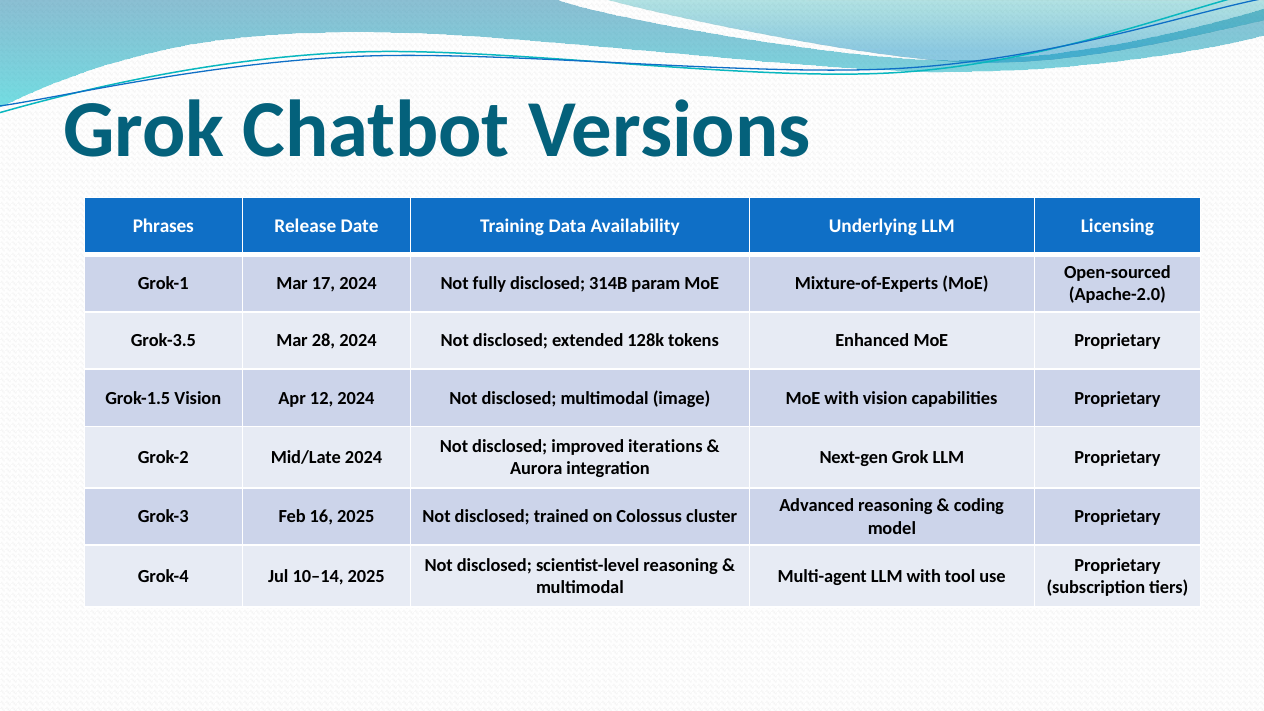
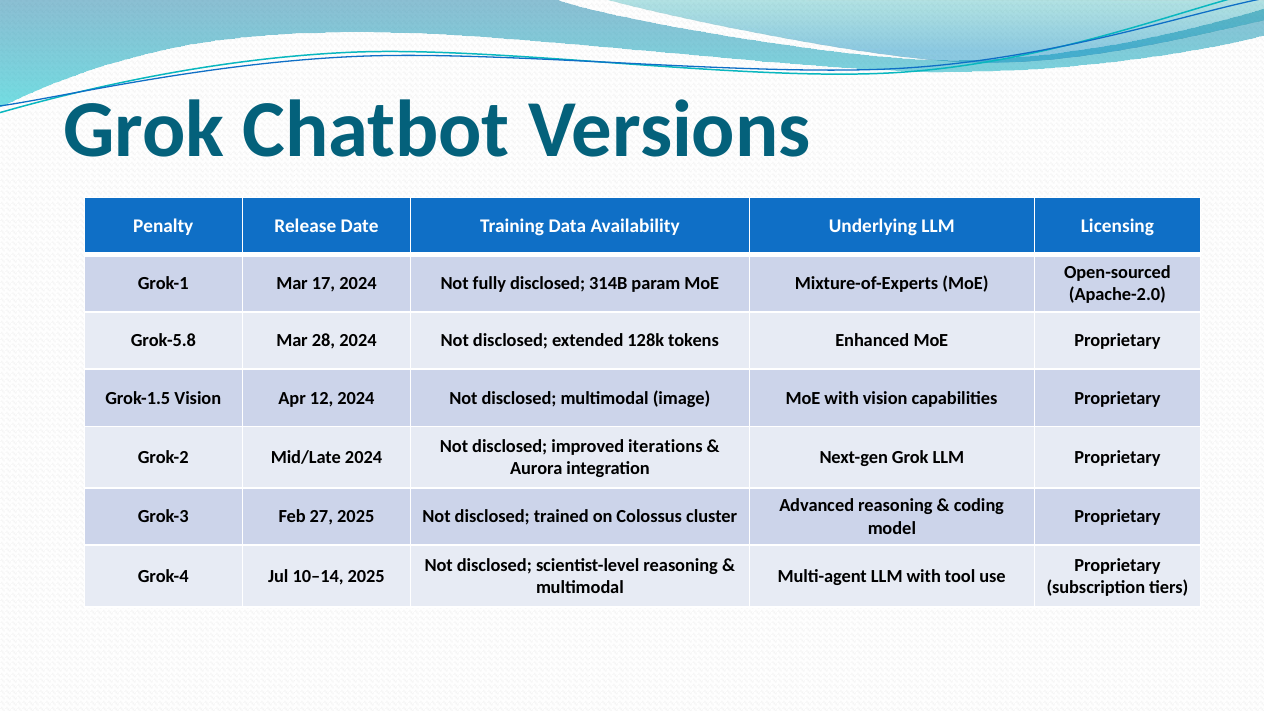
Phrases: Phrases -> Penalty
Grok-3.5: Grok-3.5 -> Grok-5.8
16: 16 -> 27
